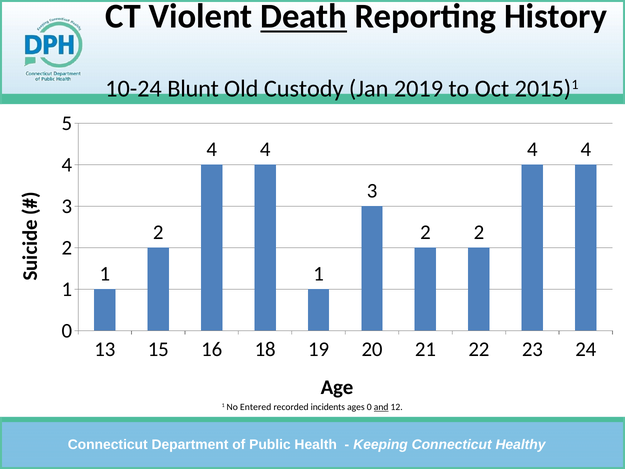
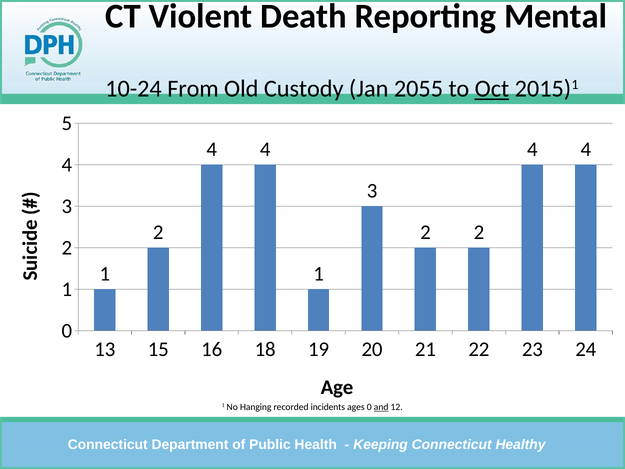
Death underline: present -> none
History: History -> Mental
Blunt: Blunt -> From
2019: 2019 -> 2055
Oct underline: none -> present
Entered: Entered -> Hanging
